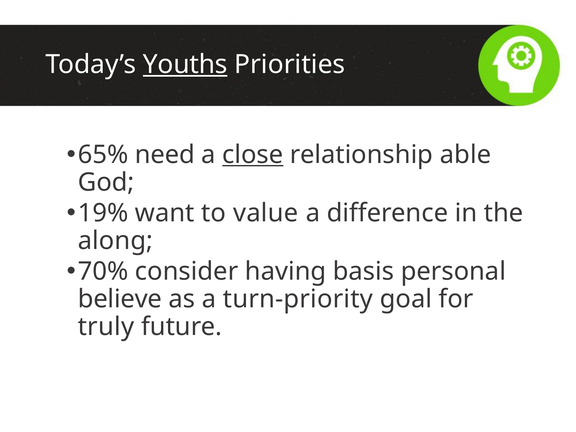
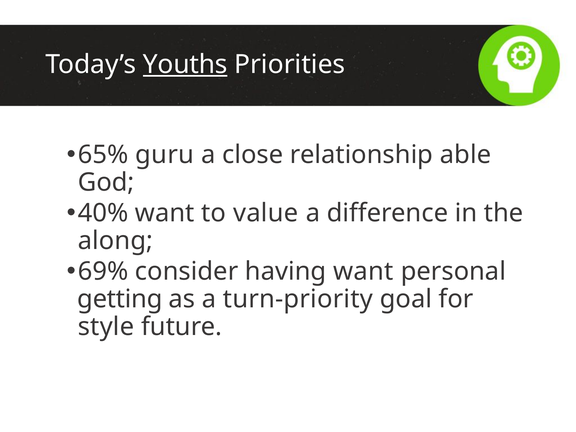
need: need -> guru
close underline: present -> none
19%: 19% -> 40%
70%: 70% -> 69%
having basis: basis -> want
believe: believe -> getting
truly: truly -> style
